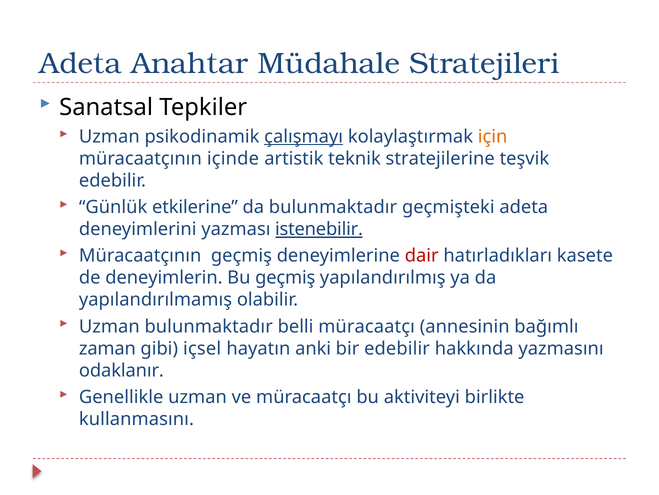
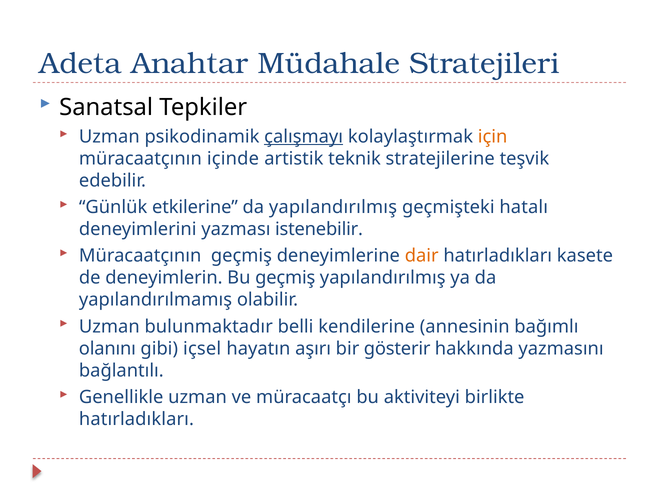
da bulunmaktadır: bulunmaktadır -> yapılandırılmış
geçmişteki adeta: adeta -> hatalı
istenebilir underline: present -> none
dair colour: red -> orange
belli müracaatçı: müracaatçı -> kendilerine
zaman: zaman -> olanını
anki: anki -> aşırı
bir edebilir: edebilir -> gösterir
odaklanır: odaklanır -> bağlantılı
kullanmasını at (136, 418): kullanmasını -> hatırladıkları
